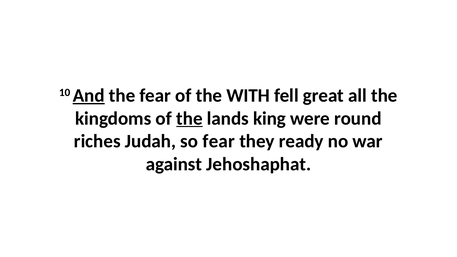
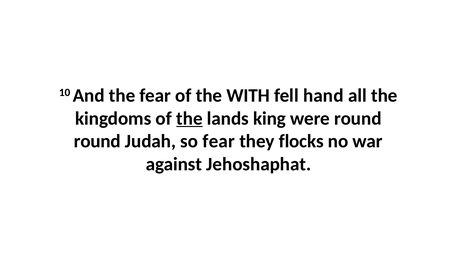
And underline: present -> none
great: great -> hand
riches at (97, 141): riches -> round
ready: ready -> flocks
